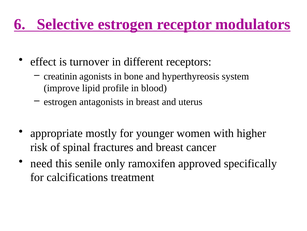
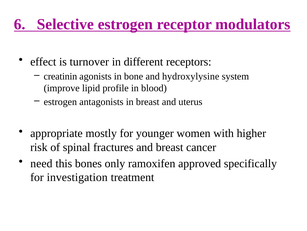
hyperthyreosis: hyperthyreosis -> hydroxylysine
senile: senile -> bones
calcifications: calcifications -> investigation
